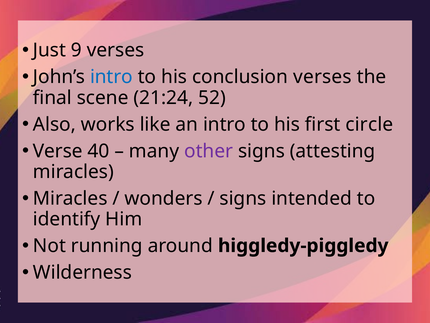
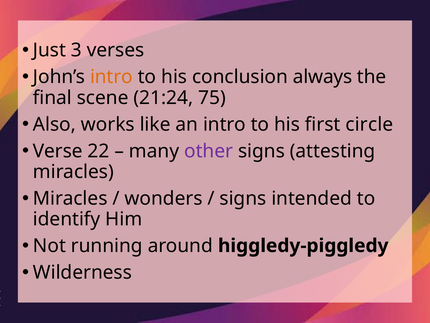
9: 9 -> 3
intro at (111, 77) colour: blue -> orange
conclusion verses: verses -> always
52: 52 -> 75
40: 40 -> 22
